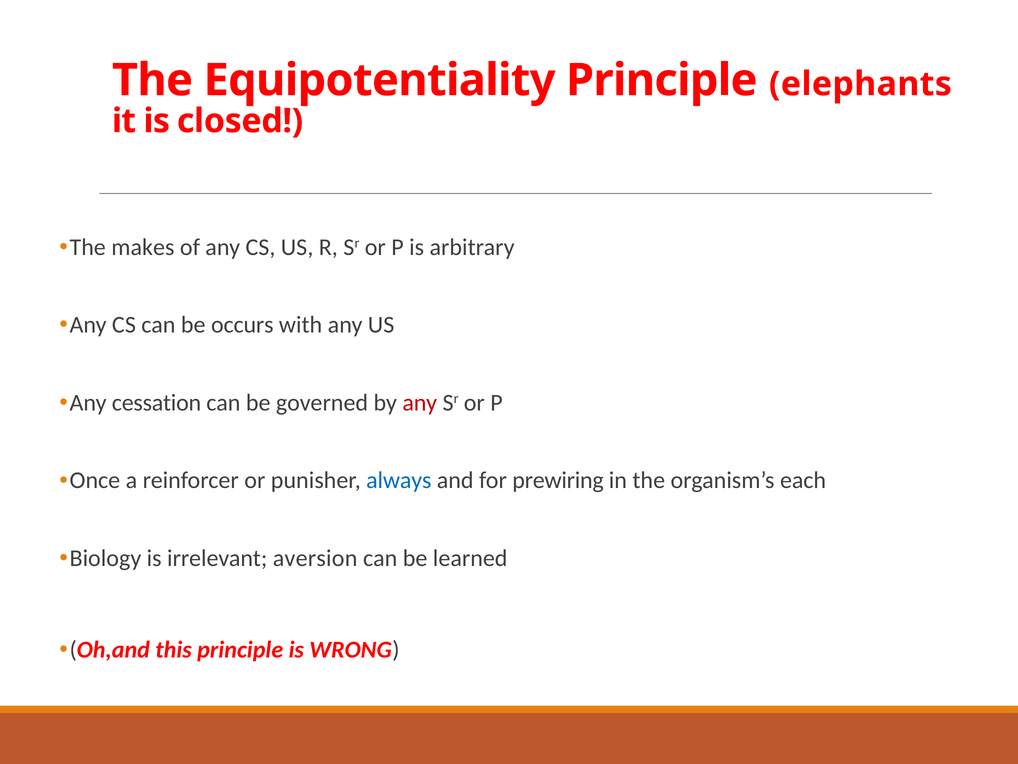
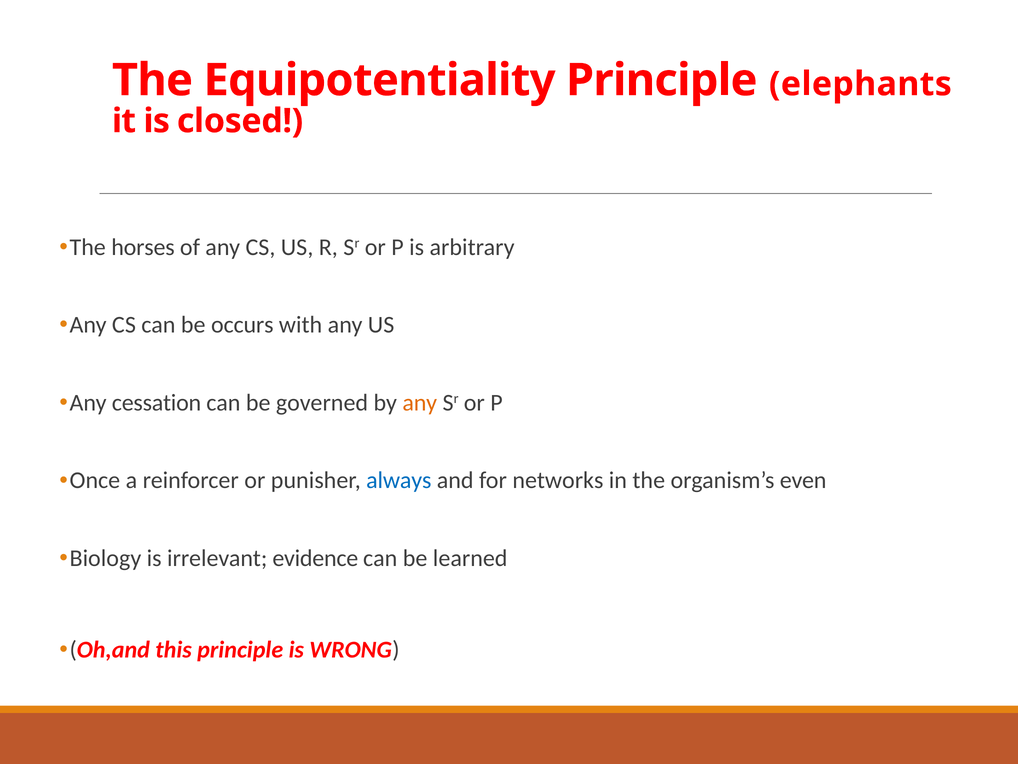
makes: makes -> horses
any at (420, 402) colour: red -> orange
prewiring: prewiring -> networks
each: each -> even
aversion: aversion -> evidence
